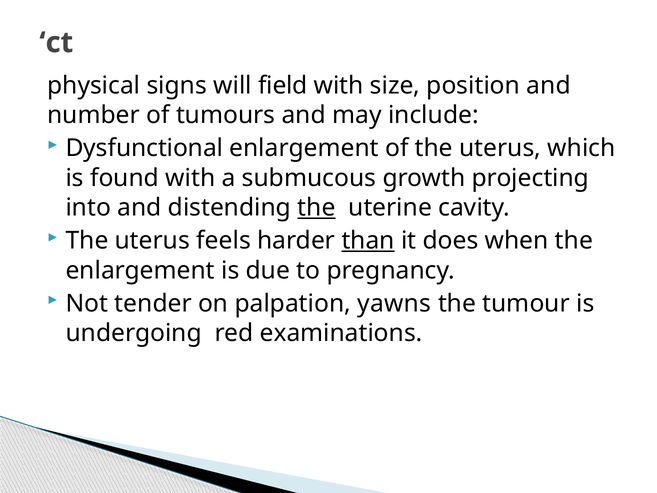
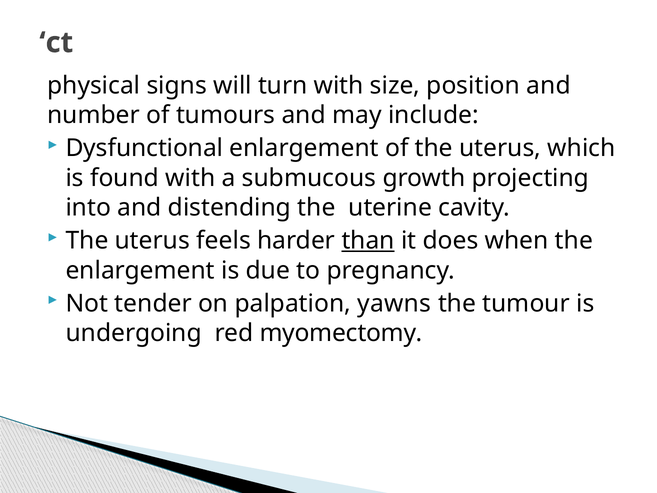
field: field -> turn
the at (316, 207) underline: present -> none
examinations: examinations -> myomectomy
